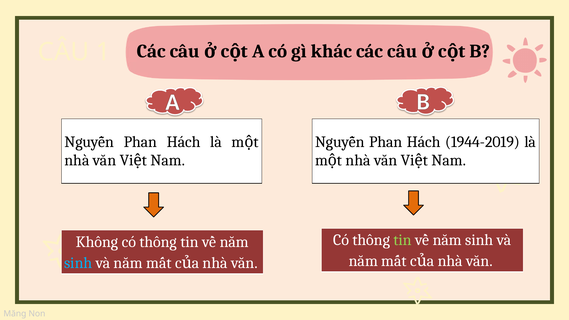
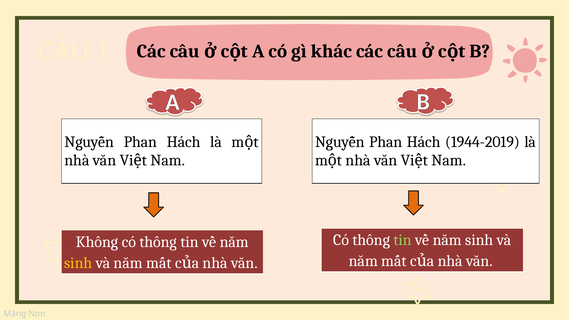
sinh at (78, 263) colour: light blue -> yellow
